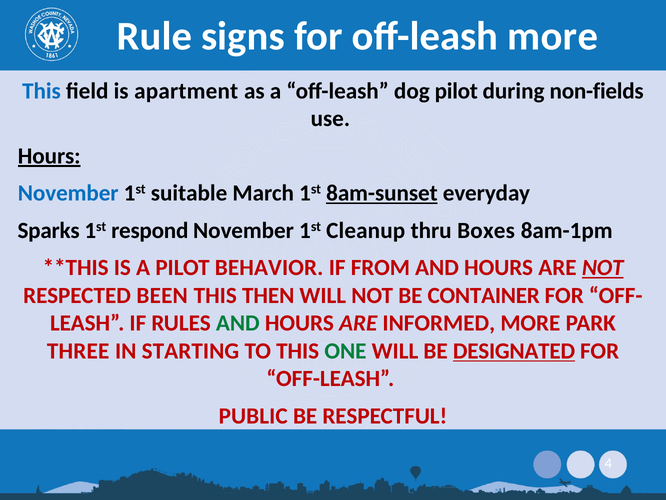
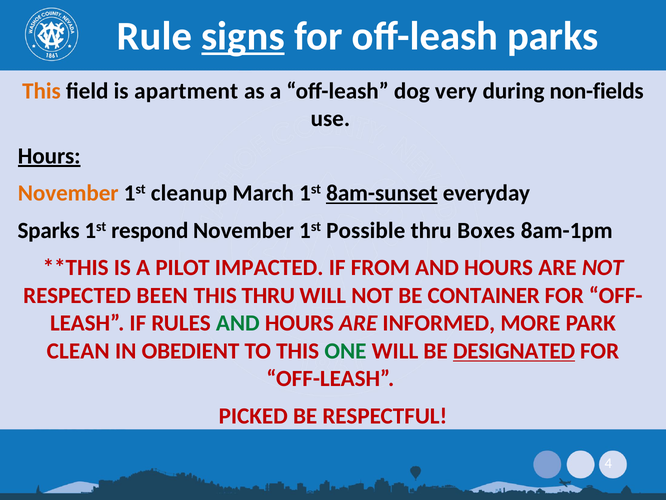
signs underline: none -> present
off-leash more: more -> parks
This at (41, 91) colour: blue -> orange
dog pilot: pilot -> very
November at (68, 193) colour: blue -> orange
suitable: suitable -> cleanup
Cleanup: Cleanup -> Possible
BEHAVIOR: BEHAVIOR -> IMPACTED
NOT at (603, 267) underline: present -> none
THIS THEN: THEN -> THRU
THREE: THREE -> CLEAN
STARTING: STARTING -> OBEDIENT
PUBLIC: PUBLIC -> PICKED
